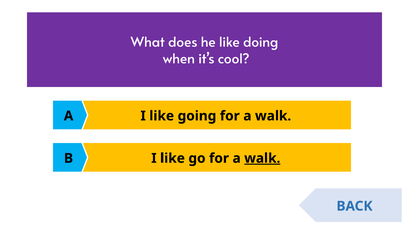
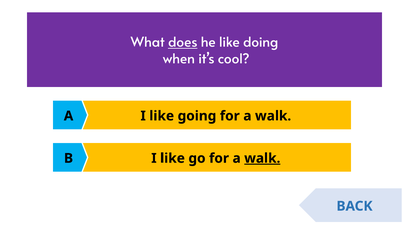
does underline: none -> present
